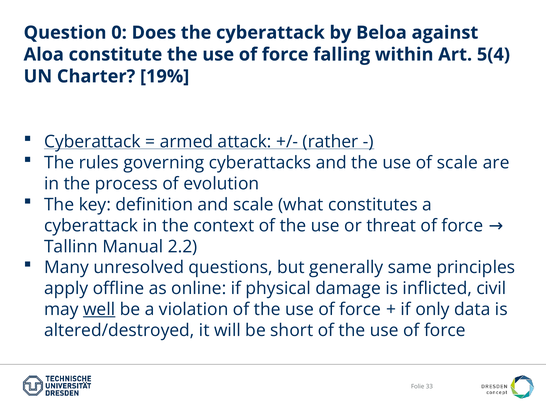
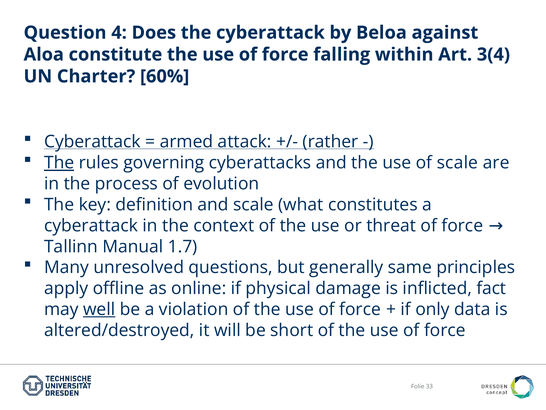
0: 0 -> 4
5(4: 5(4 -> 3(4
19%: 19% -> 60%
The at (59, 163) underline: none -> present
2.2: 2.2 -> 1.7
civil: civil -> fact
